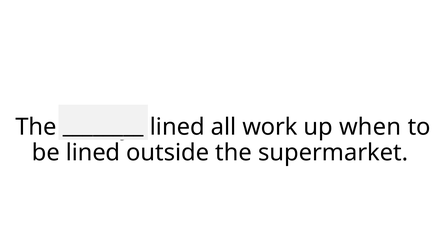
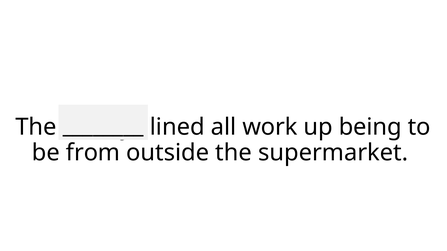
when: when -> being
be lined: lined -> from
